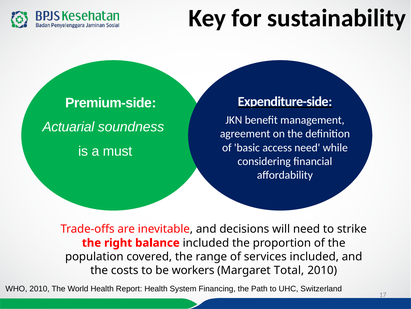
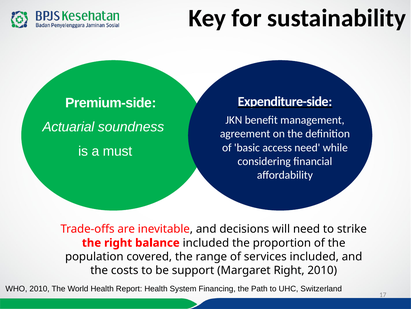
workers: workers -> support
Margaret Total: Total -> Right
